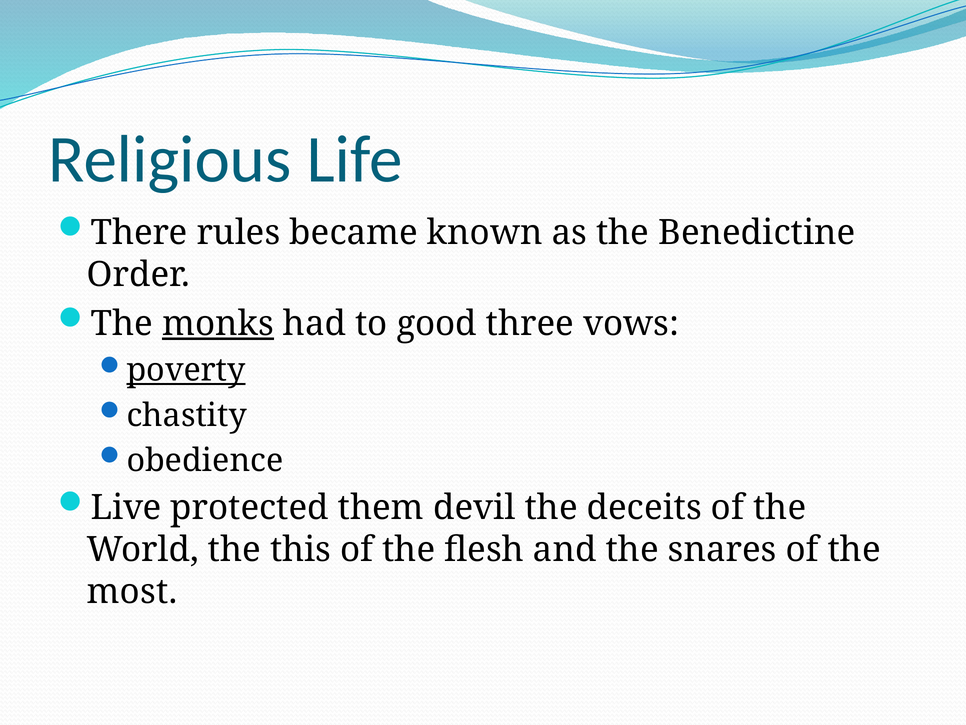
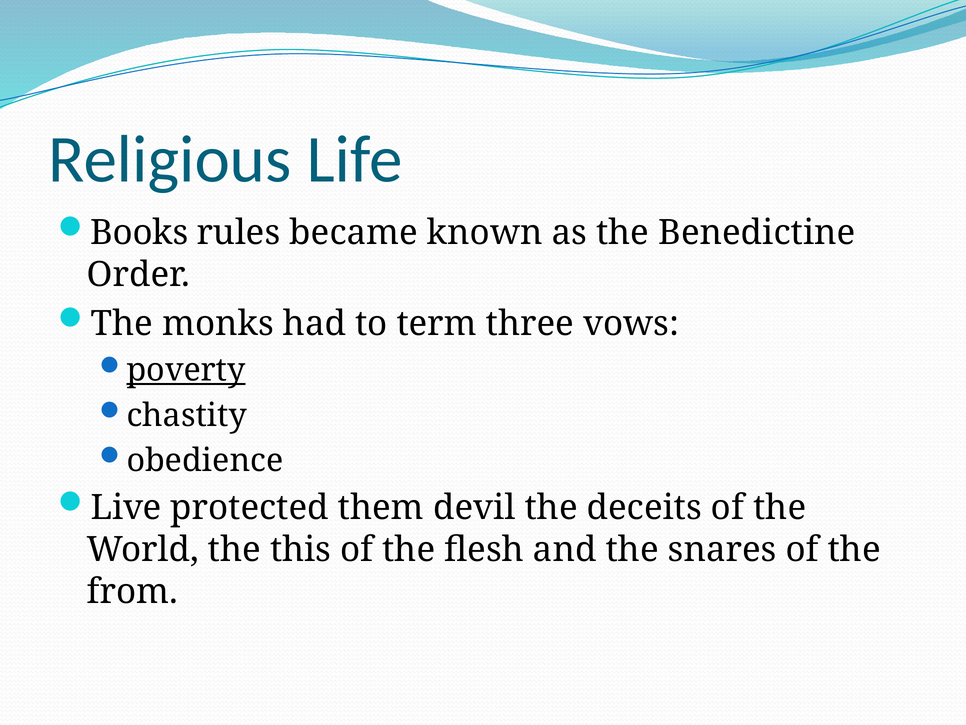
There: There -> Books
monks underline: present -> none
good: good -> term
most: most -> from
